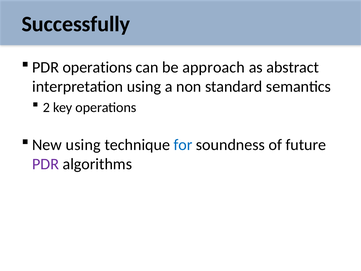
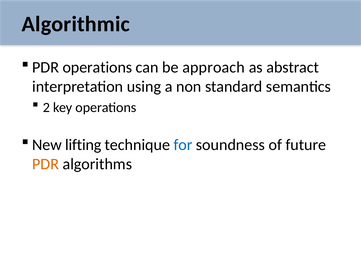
Successfully: Successfully -> Algorithmic
New using: using -> lifting
PDR at (46, 164) colour: purple -> orange
